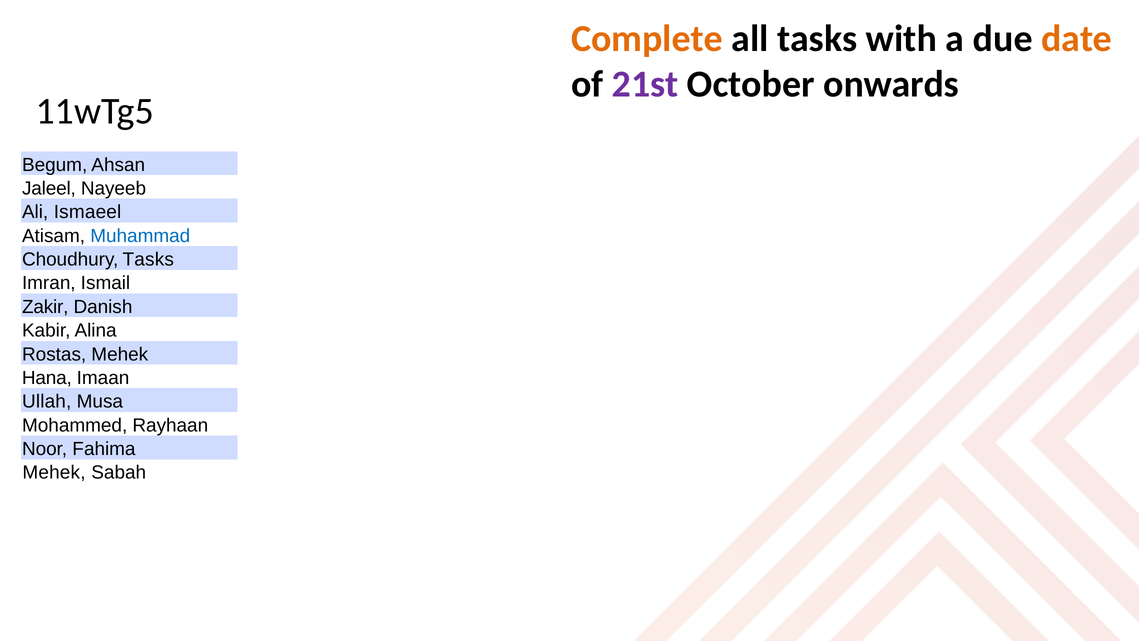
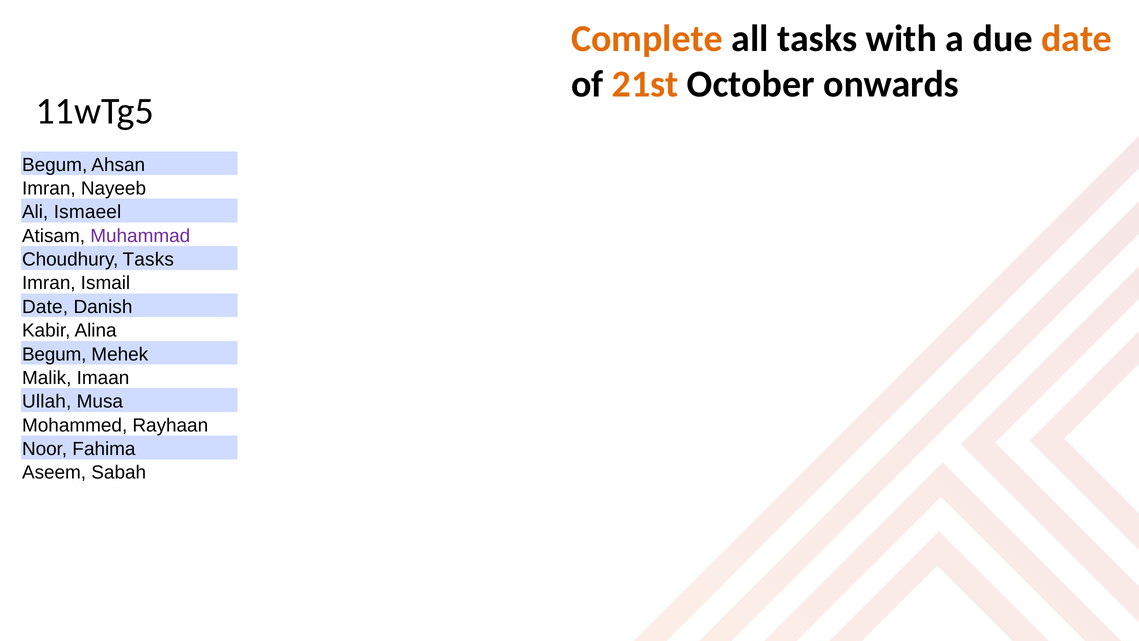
21st colour: purple -> orange
Jaleel at (49, 188): Jaleel -> Imran
Muhammad colour: blue -> purple
Zakir at (45, 307): Zakir -> Date
Rostas at (54, 354): Rostas -> Begum
Hana: Hana -> Malik
Mehek at (54, 472): Mehek -> Aseem
